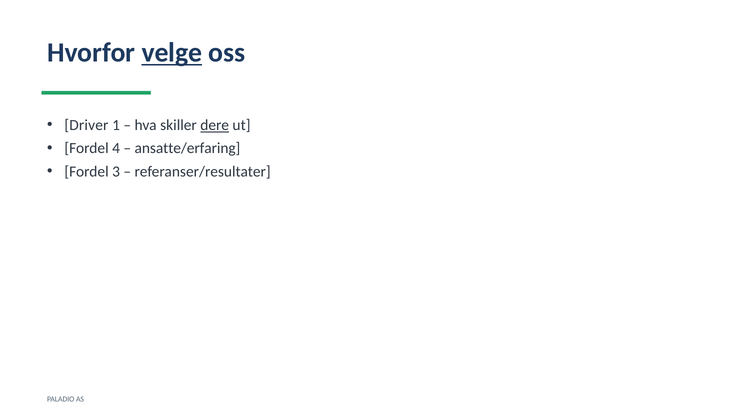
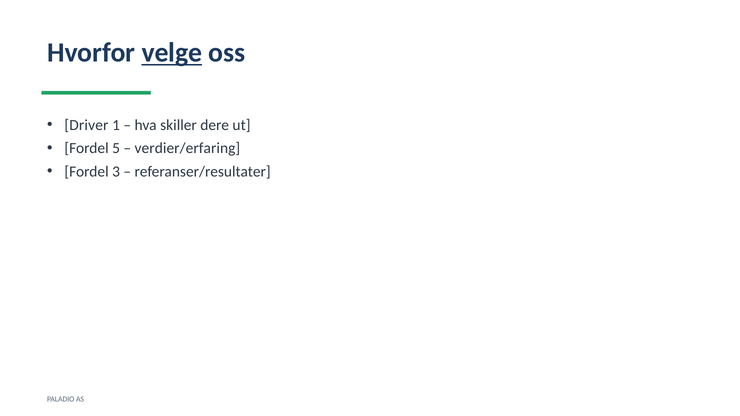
dere underline: present -> none
4: 4 -> 5
ansatte/erfaring: ansatte/erfaring -> verdier/erfaring
